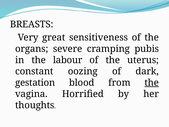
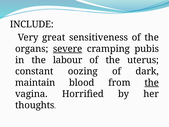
BREASTS: BREASTS -> INCLUDE
severe underline: none -> present
gestation: gestation -> maintain
